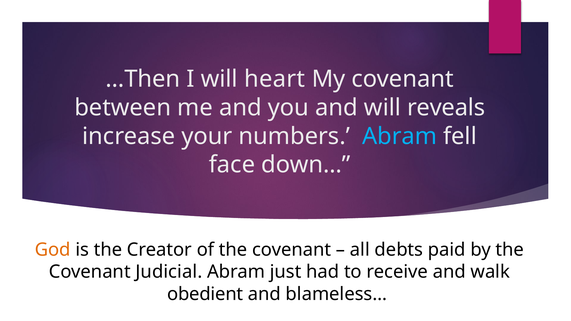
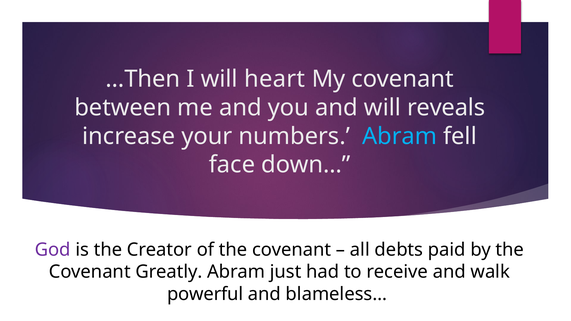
God colour: orange -> purple
Judicial: Judicial -> Greatly
obedient: obedient -> powerful
